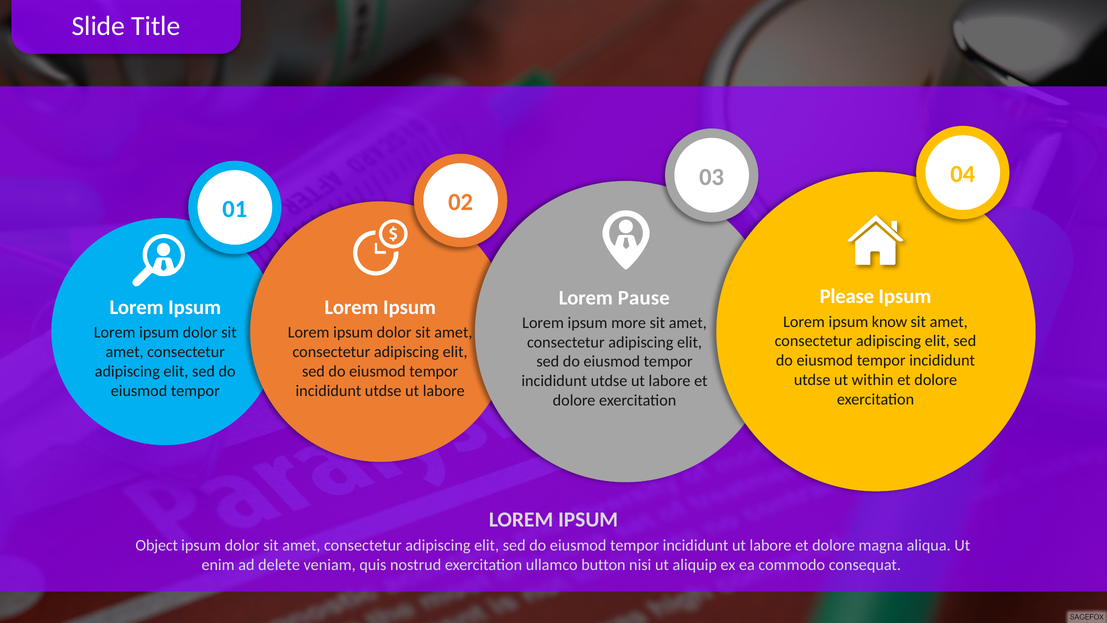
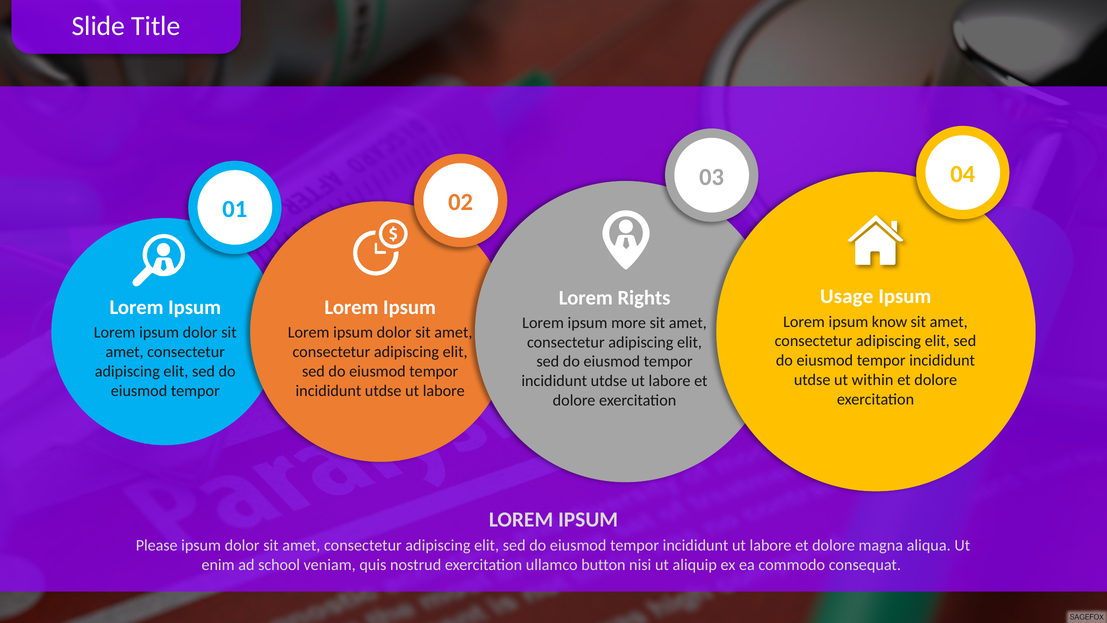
Please: Please -> Usage
Pause: Pause -> Rights
Object: Object -> Please
delete: delete -> school
